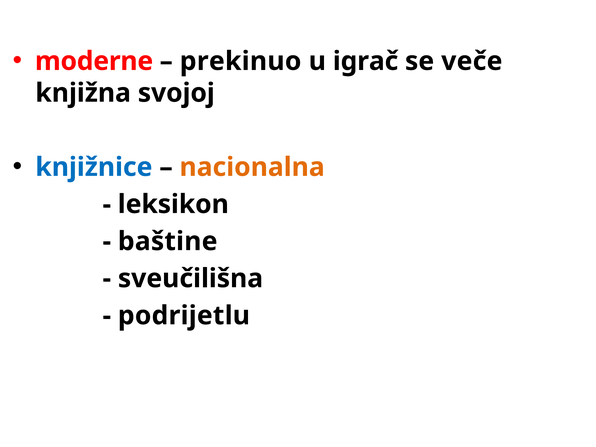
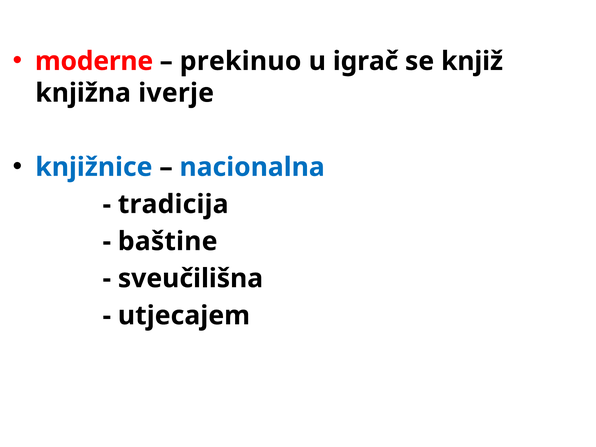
veče: veče -> knjiž
svojoj: svojoj -> iverje
nacionalna colour: orange -> blue
leksikon: leksikon -> tradicija
podrijetlu: podrijetlu -> utjecajem
